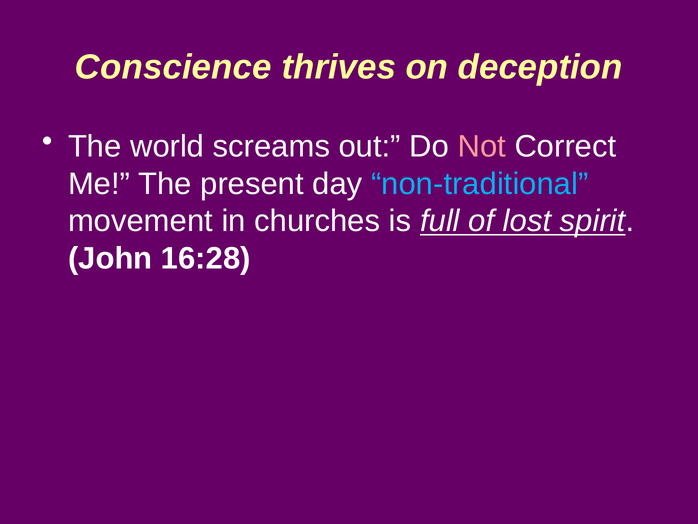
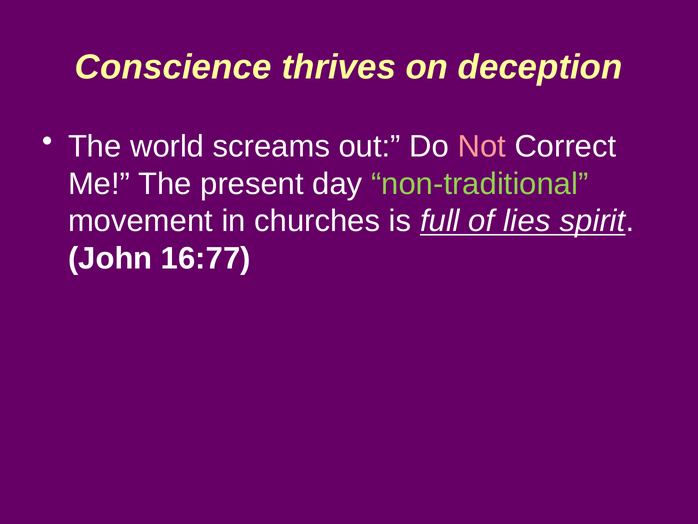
non-traditional colour: light blue -> light green
lost: lost -> lies
16:28: 16:28 -> 16:77
